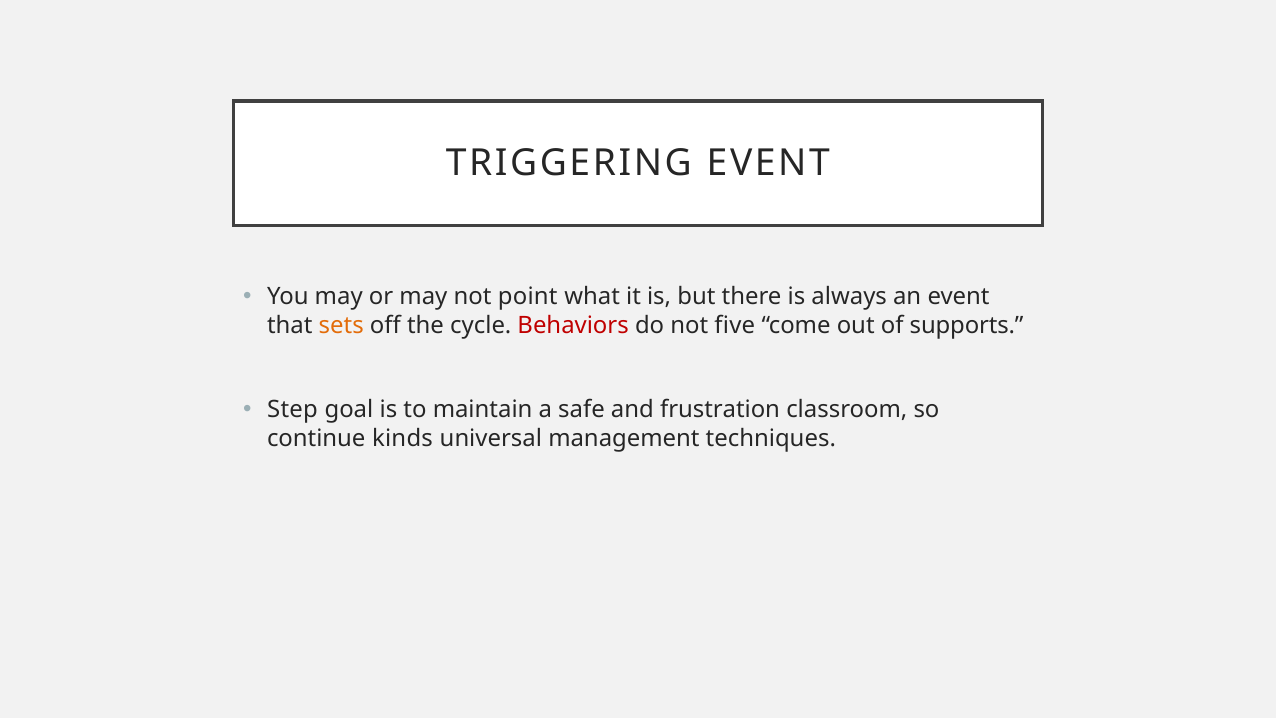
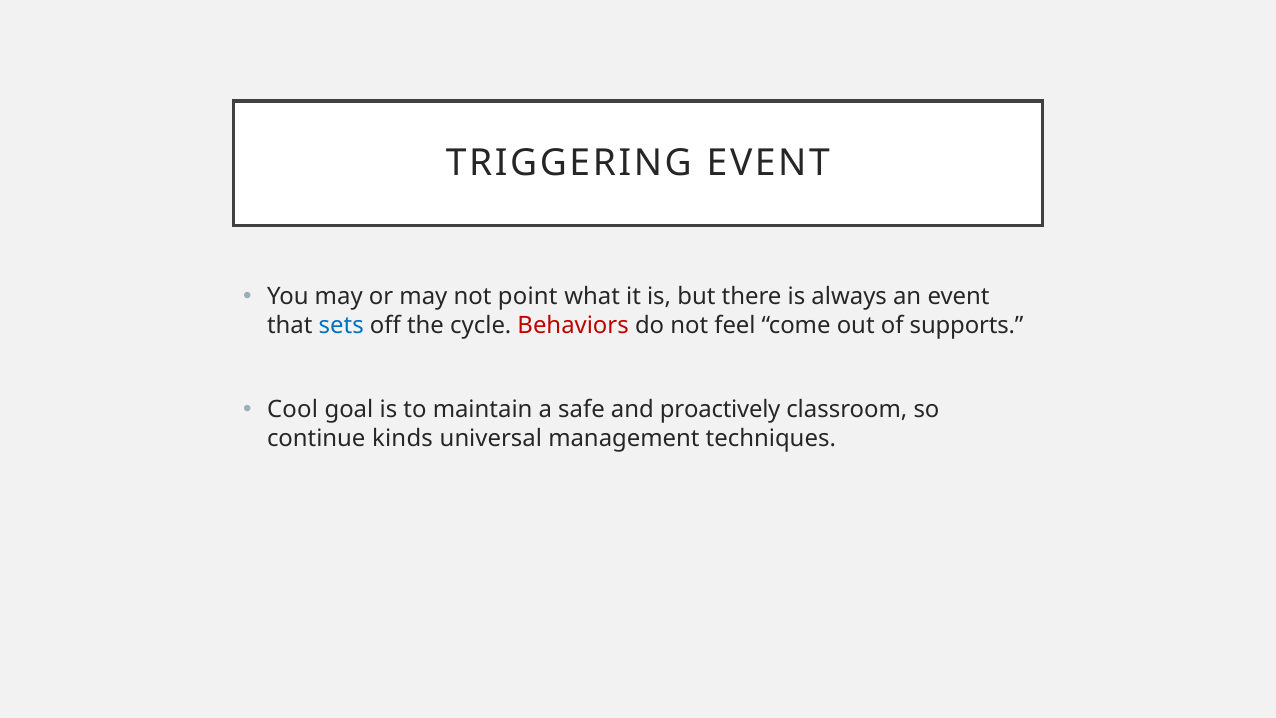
sets colour: orange -> blue
five: five -> feel
Step: Step -> Cool
frustration: frustration -> proactively
